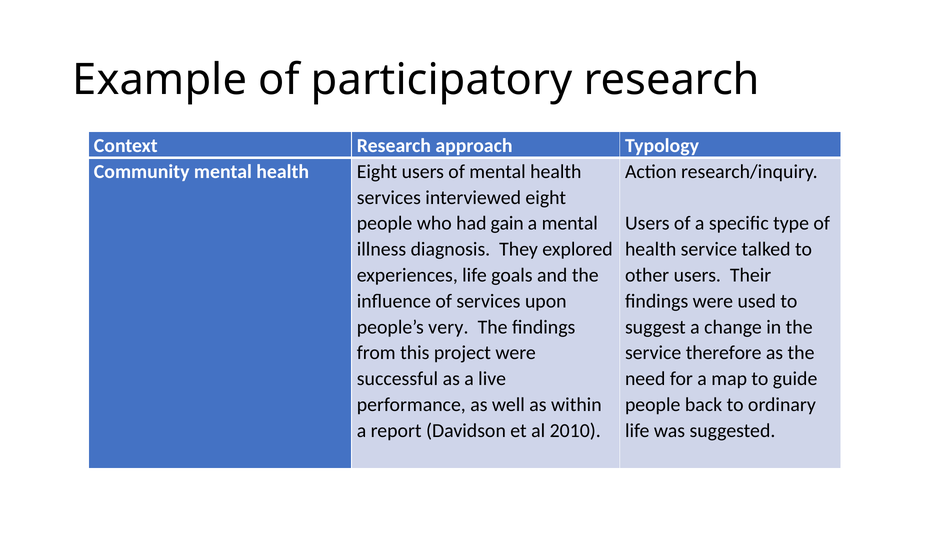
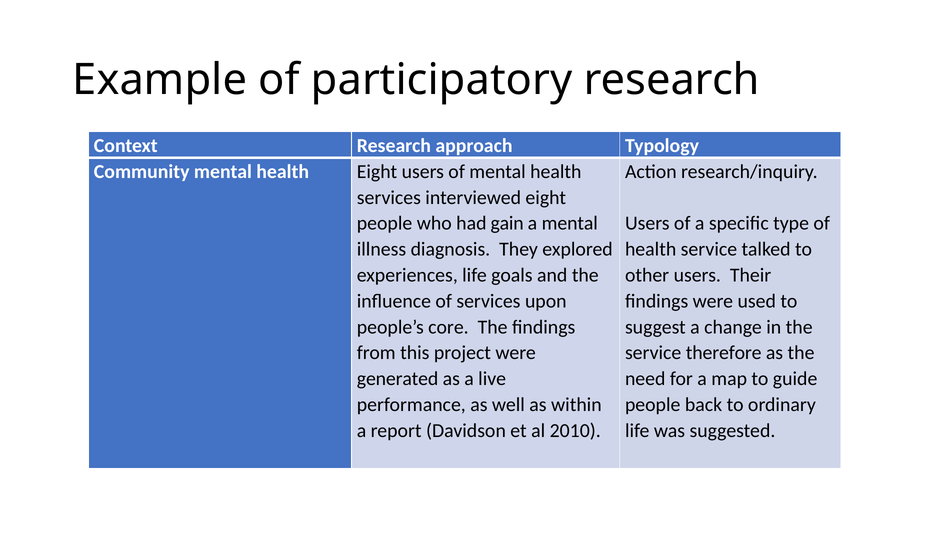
very: very -> core
successful: successful -> generated
